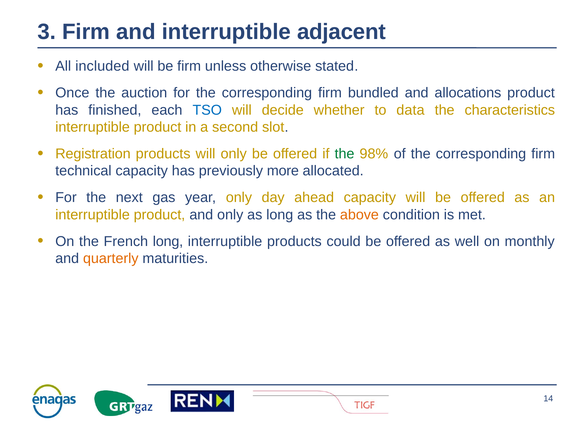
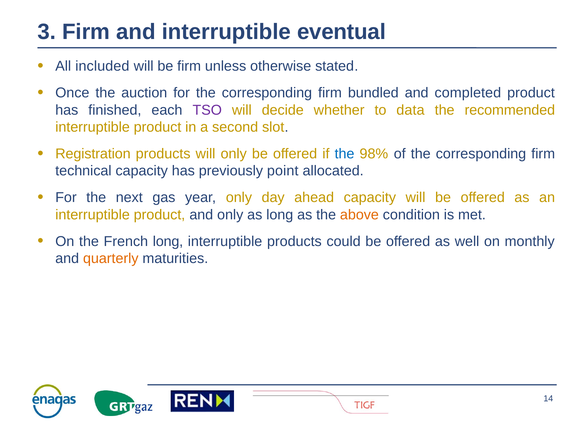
adjacent: adjacent -> eventual
allocations: allocations -> completed
TSO colour: blue -> purple
characteristics: characteristics -> recommended
the at (345, 154) colour: green -> blue
more: more -> point
